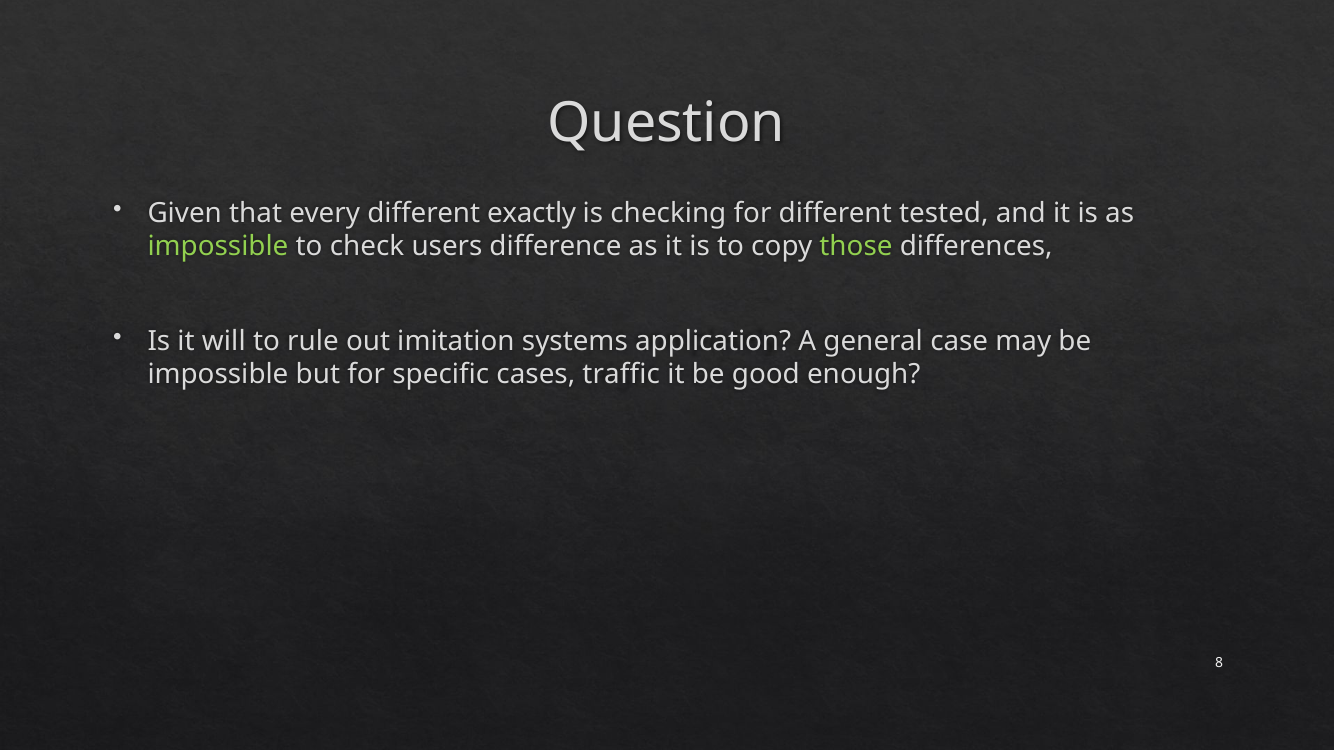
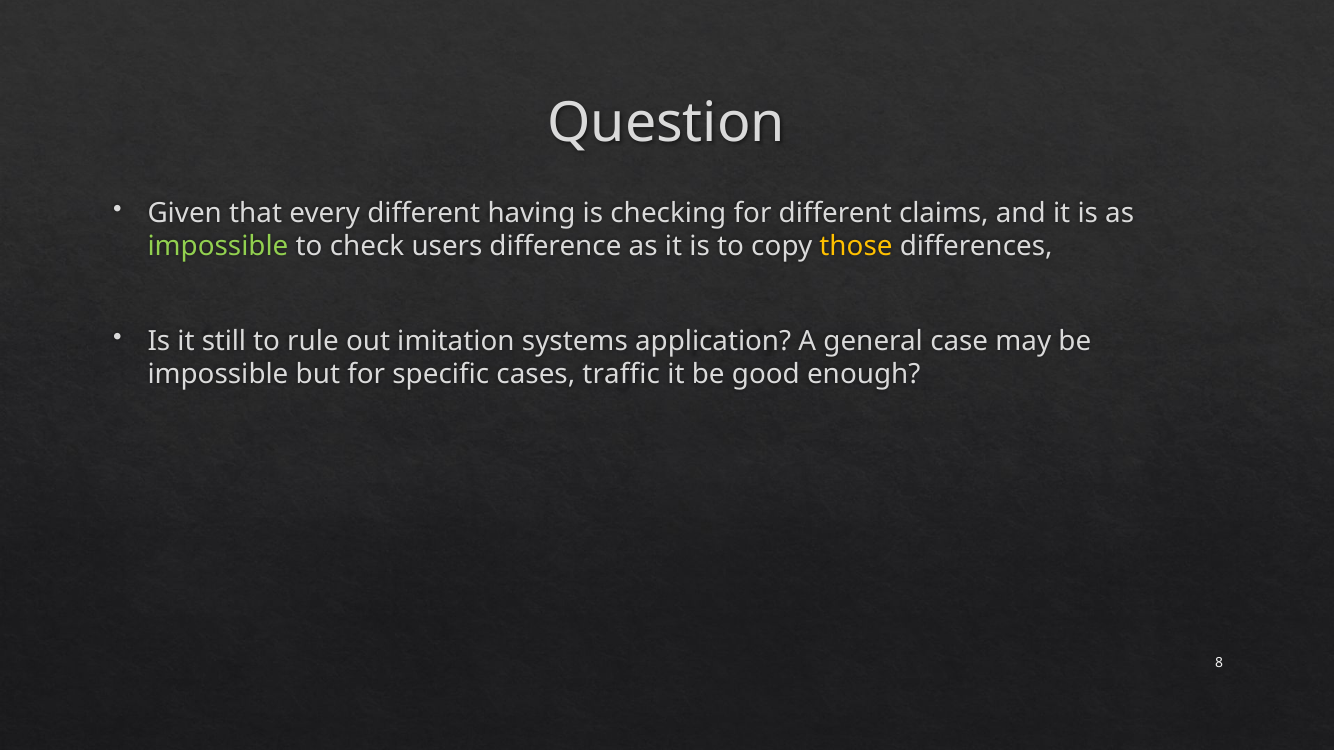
exactly: exactly -> having
tested: tested -> claims
those colour: light green -> yellow
will: will -> still
